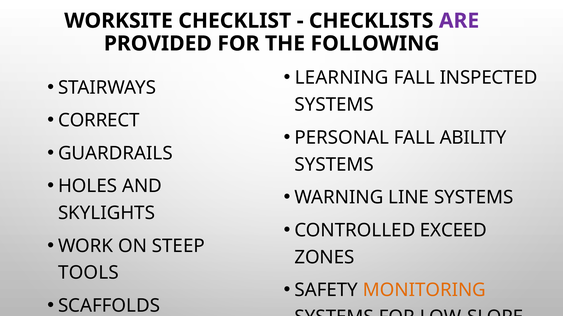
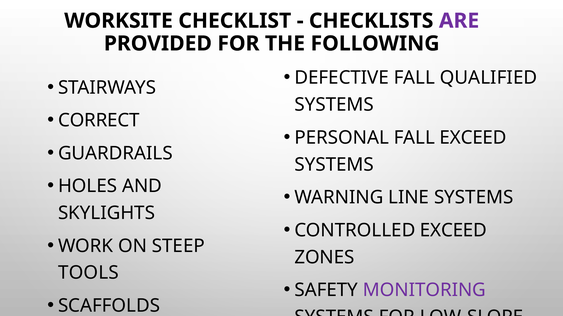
LEARNING: LEARNING -> DEFECTIVE
INSPECTED: INSPECTED -> QUALIFIED
FALL ABILITY: ABILITY -> EXCEED
MONITORING colour: orange -> purple
